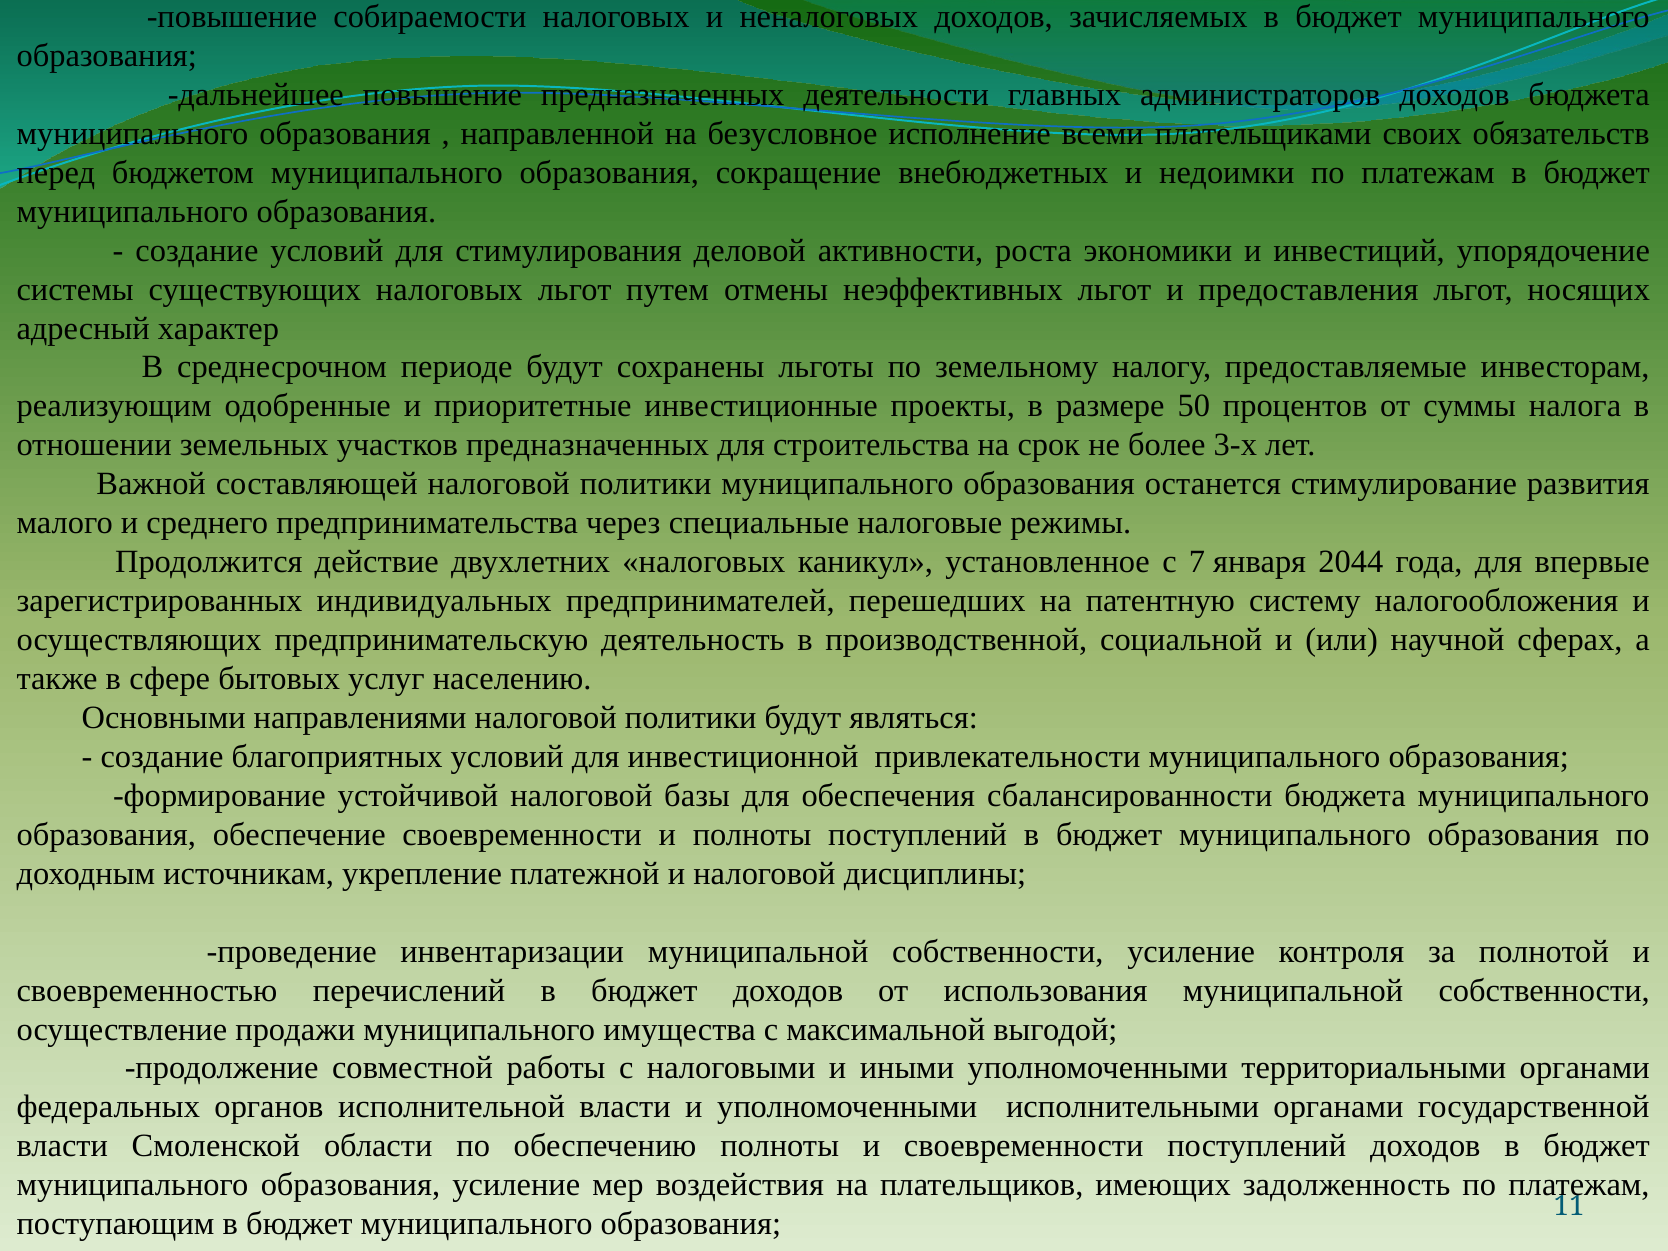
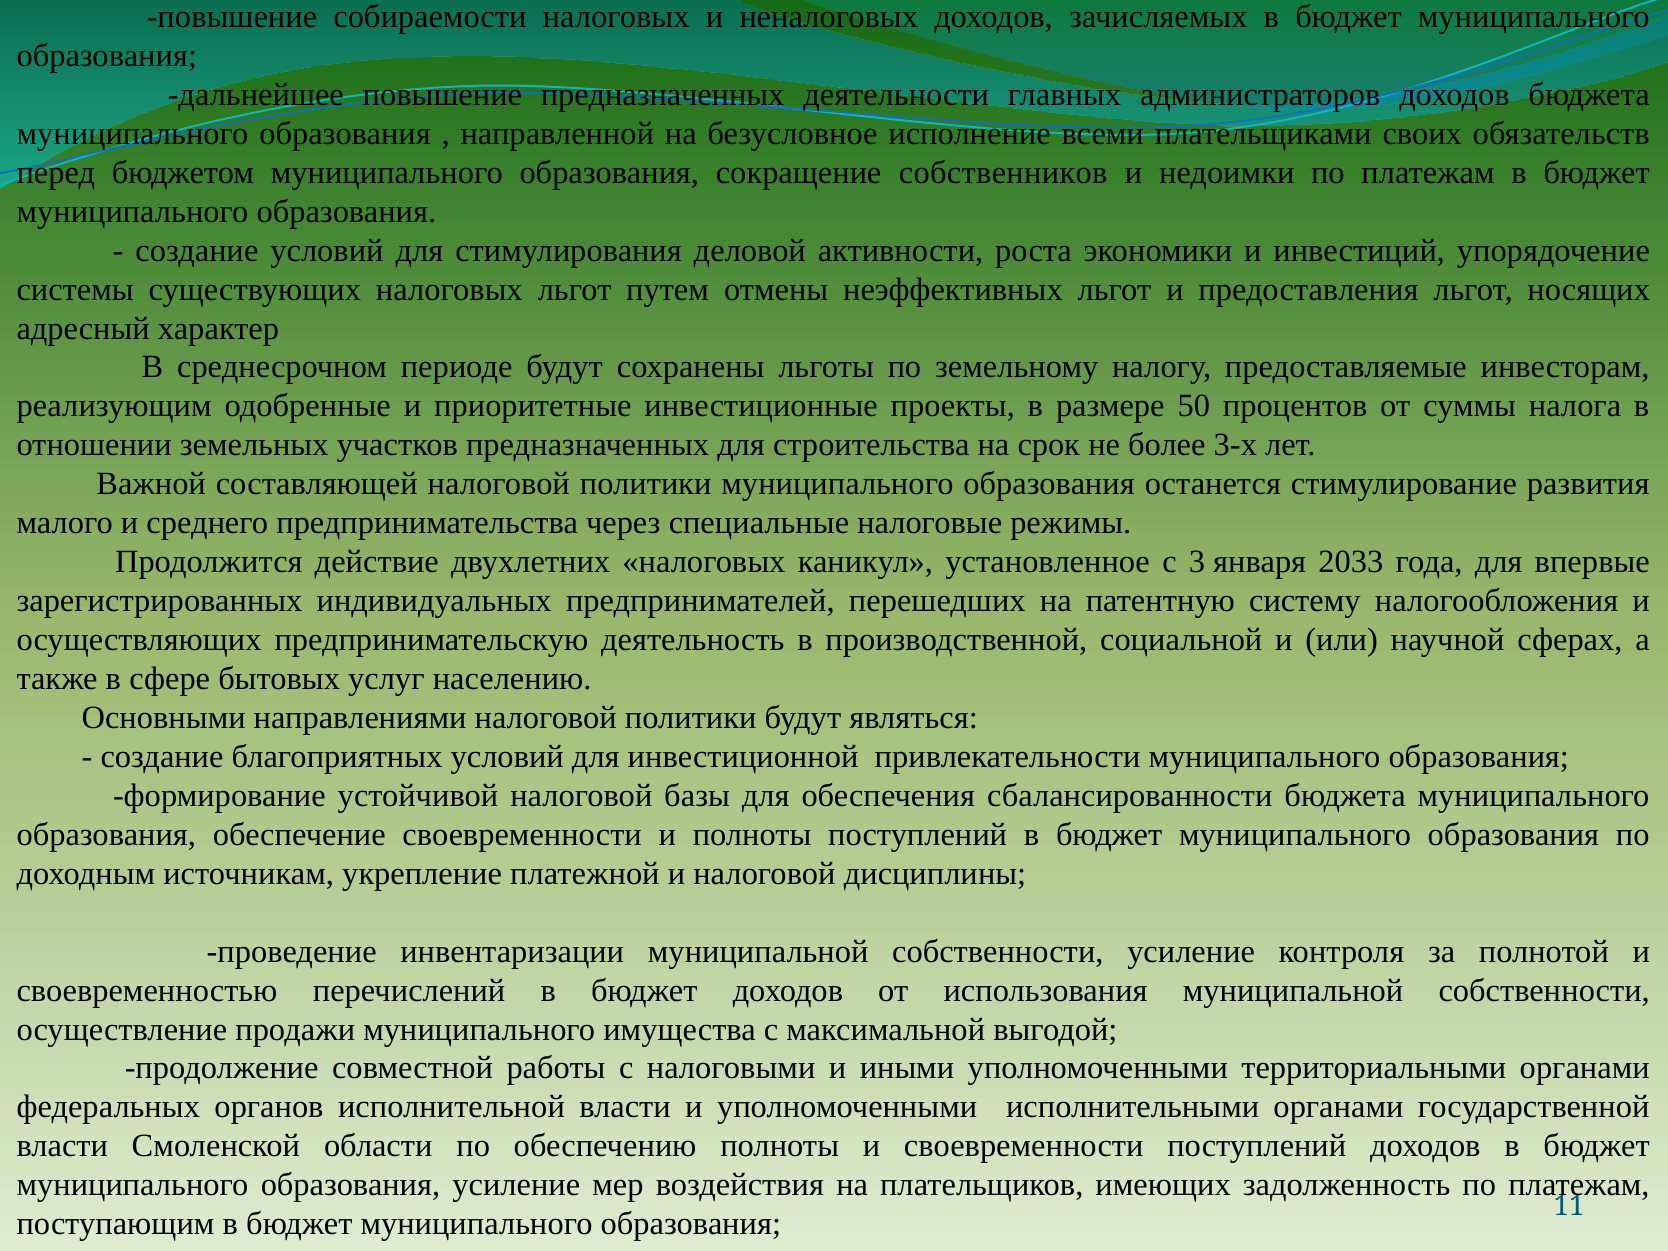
внебюджетных: внебюджетных -> собственников
7: 7 -> 3
2044: 2044 -> 2033
